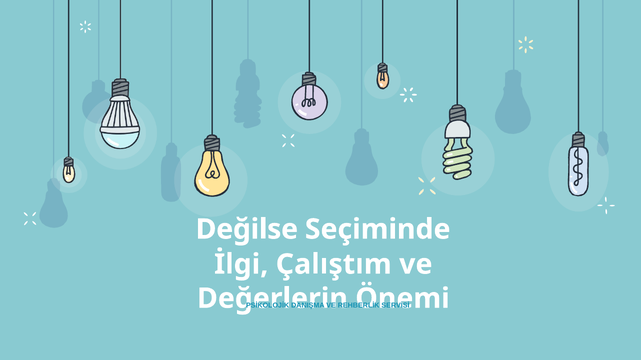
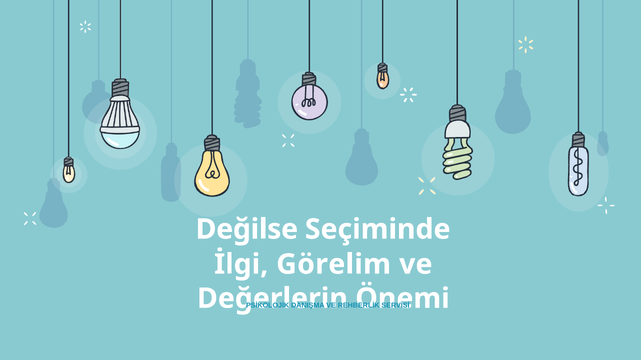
Çalıştım: Çalıştım -> Görelim
